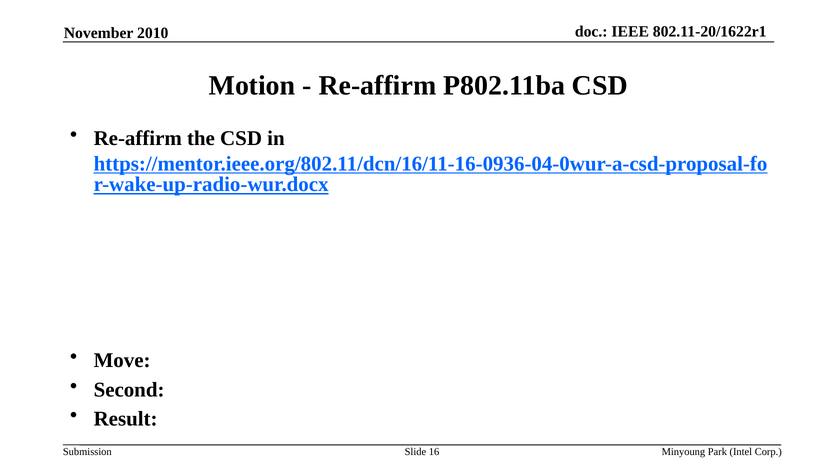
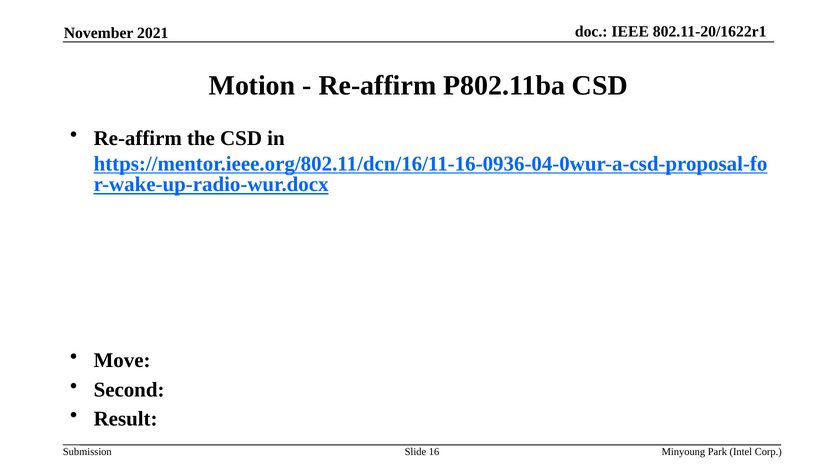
2010: 2010 -> 2021
